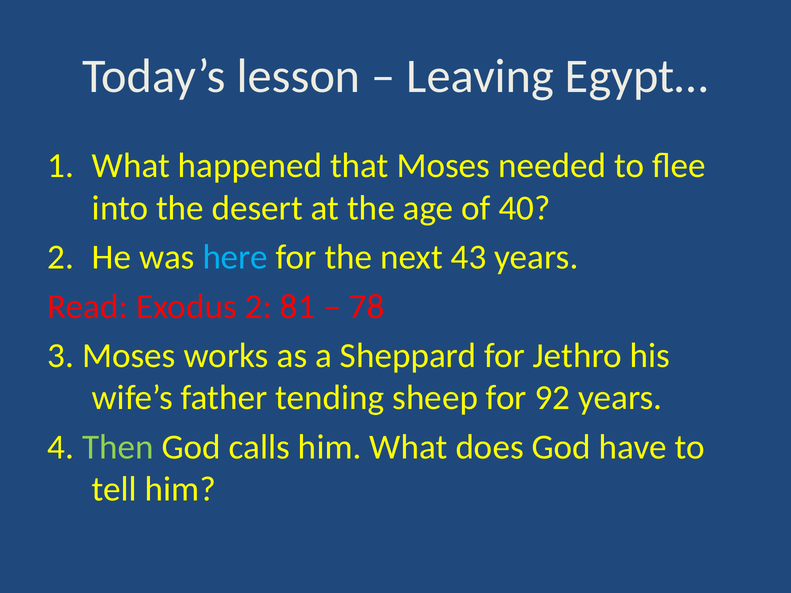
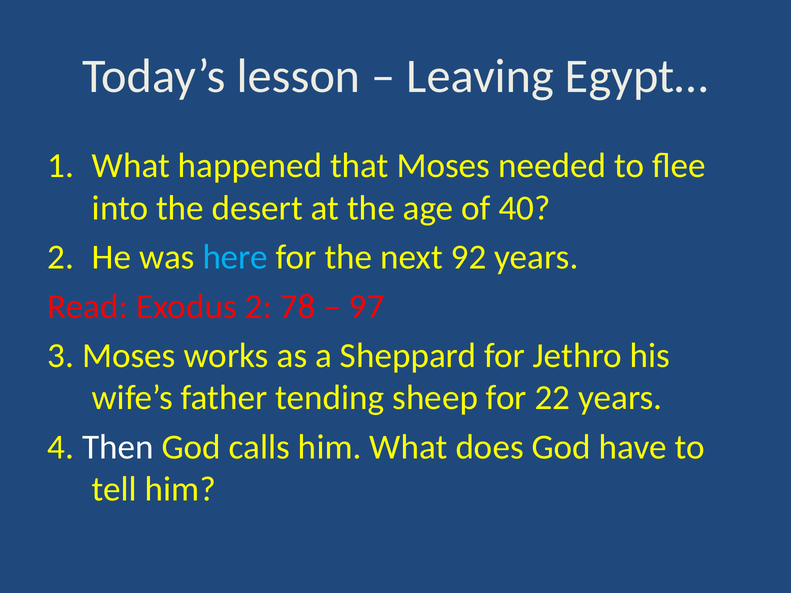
43: 43 -> 92
81: 81 -> 78
78: 78 -> 97
92: 92 -> 22
Then colour: light green -> white
